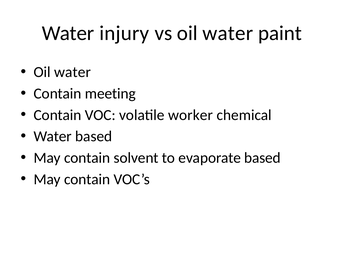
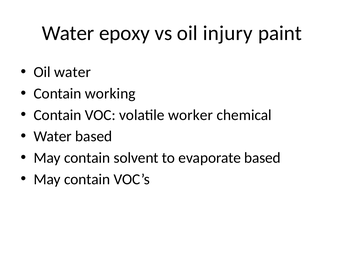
injury: injury -> epoxy
vs oil water: water -> injury
meeting: meeting -> working
